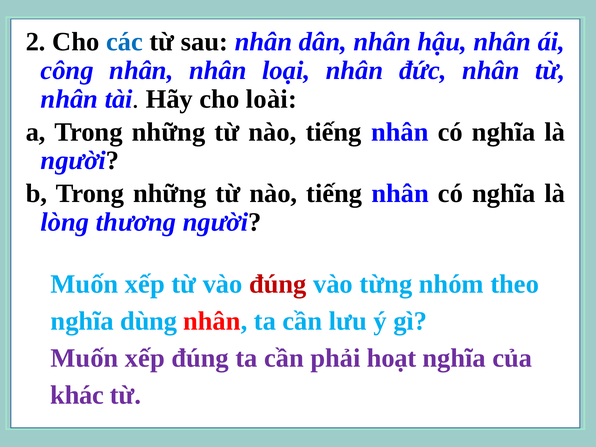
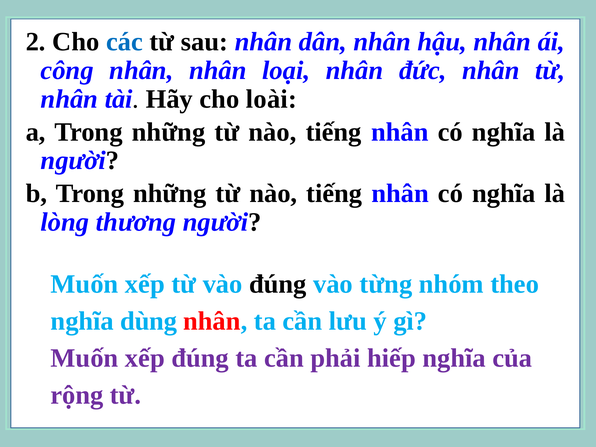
đúng at (278, 284) colour: red -> black
hoạt: hoạt -> hiếp
khác: khác -> rộng
